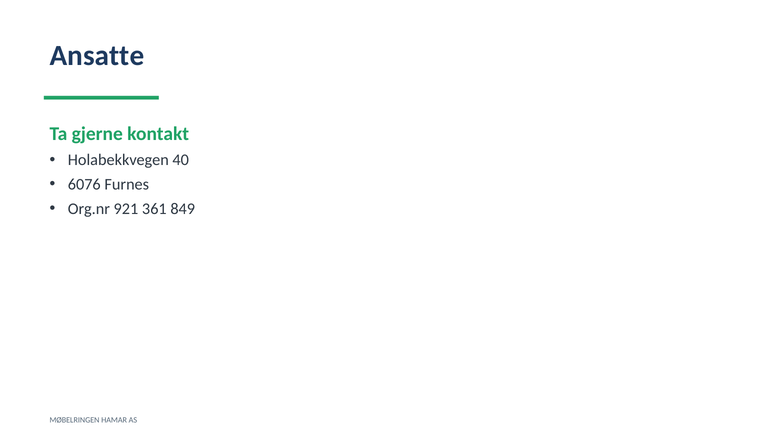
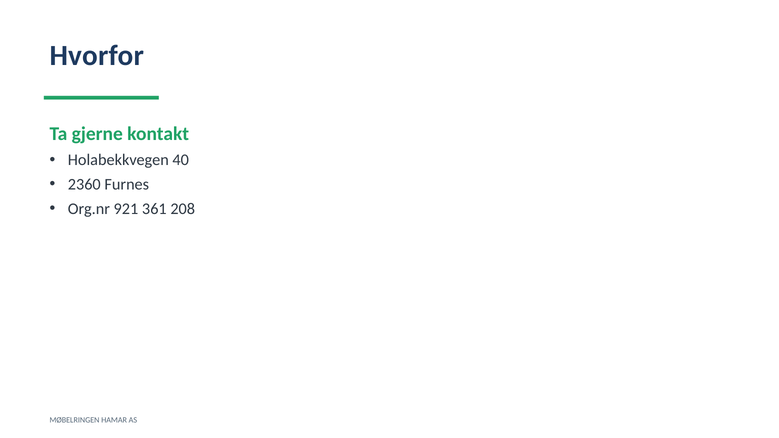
Ansatte: Ansatte -> Hvorfor
6076: 6076 -> 2360
849: 849 -> 208
